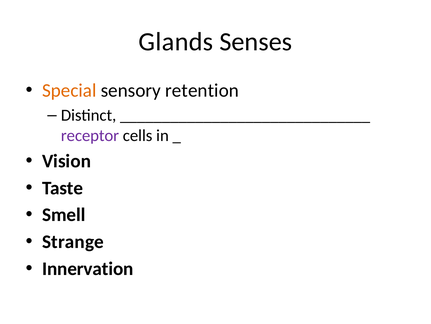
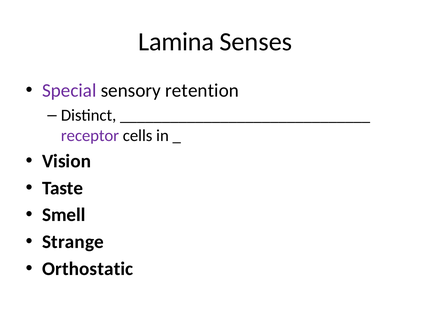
Glands: Glands -> Lamina
Special colour: orange -> purple
Innervation: Innervation -> Orthostatic
